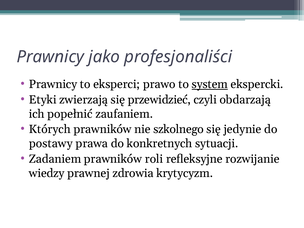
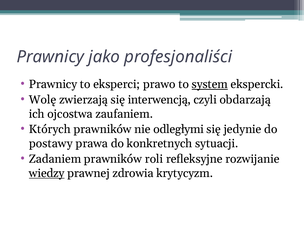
Etyki: Etyki -> Wolę
przewidzieć: przewidzieć -> interwencją
popełnić: popełnić -> ojcostwa
szkolnego: szkolnego -> odległymi
wiedzy underline: none -> present
